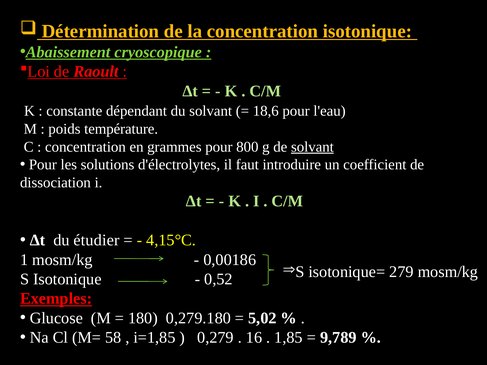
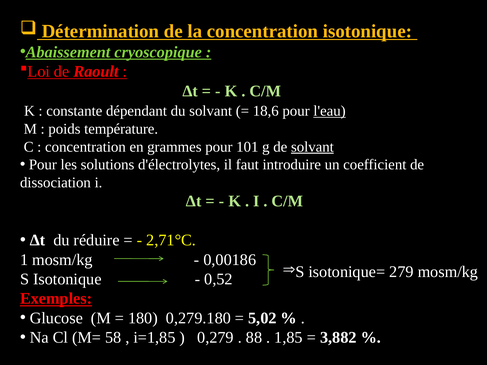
l'eau underline: none -> present
800: 800 -> 101
étudier: étudier -> réduire
4,15°C: 4,15°C -> 2,71°C
16: 16 -> 88
9,789: 9,789 -> 3,882
